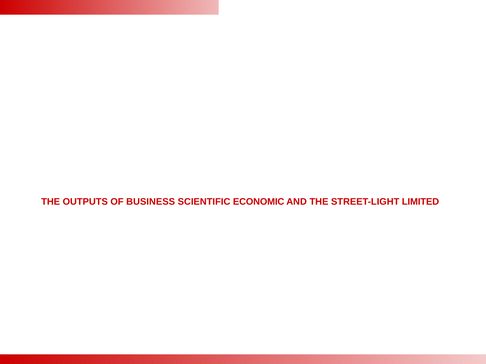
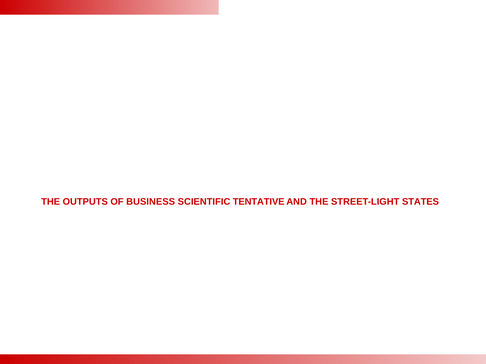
ECONOMIC: ECONOMIC -> TENTATIVE
LIMITED: LIMITED -> STATES
